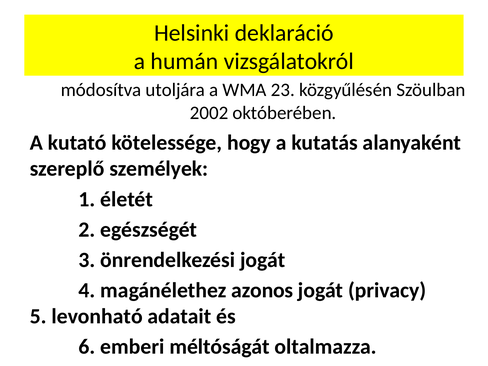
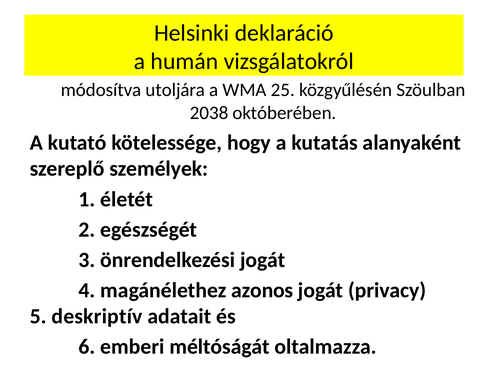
23: 23 -> 25
2002: 2002 -> 2038
levonható: levonható -> deskriptív
